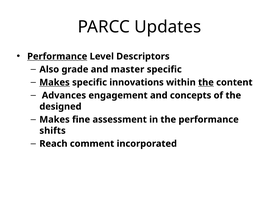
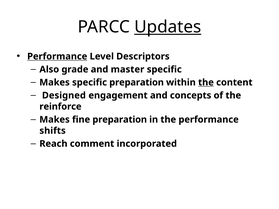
Updates underline: none -> present
Makes at (55, 82) underline: present -> none
specific innovations: innovations -> preparation
Advances: Advances -> Designed
designed: designed -> reinforce
fine assessment: assessment -> preparation
